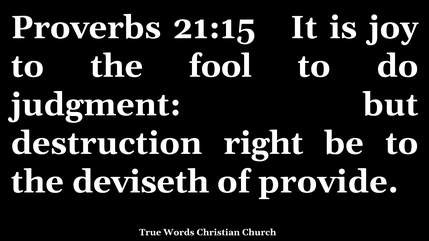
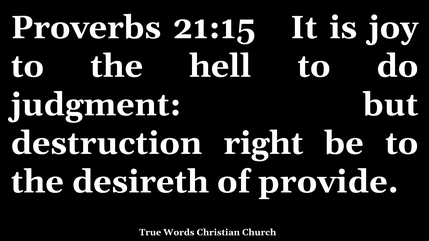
fool: fool -> hell
deviseth: deviseth -> desireth
